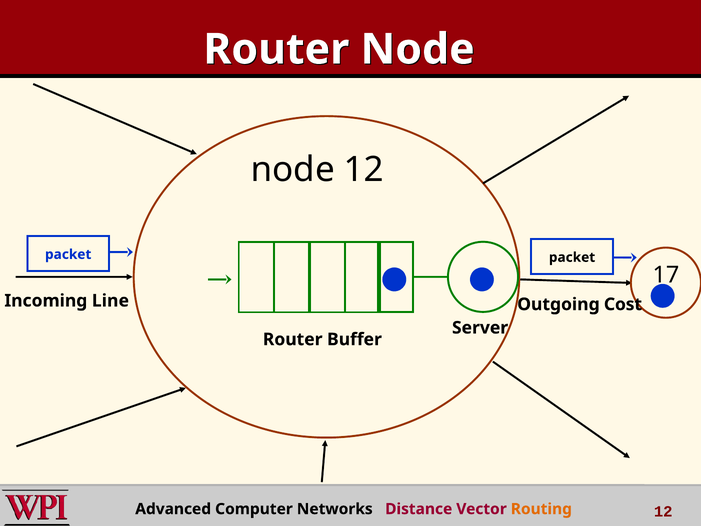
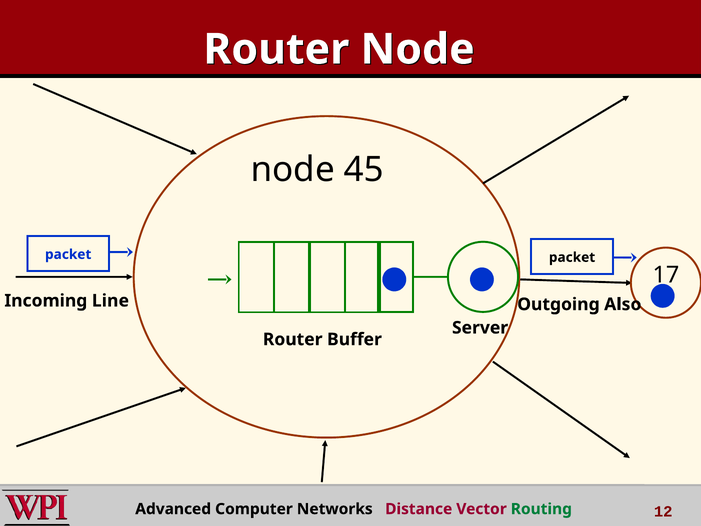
node 12: 12 -> 45
Cost: Cost -> Also
Routing colour: orange -> green
